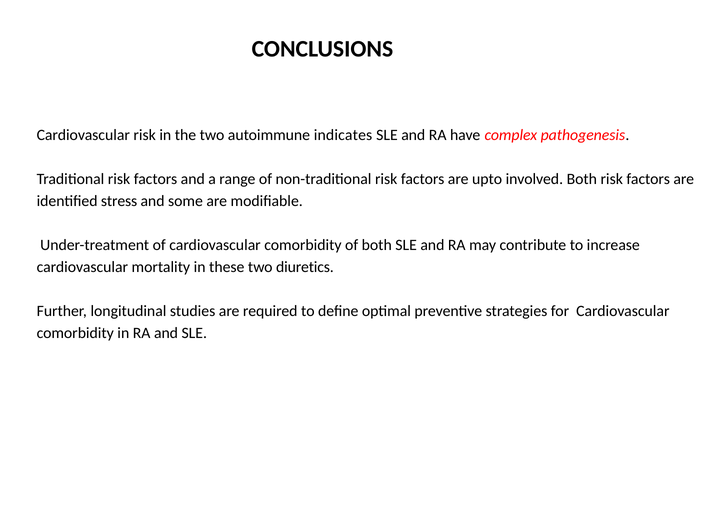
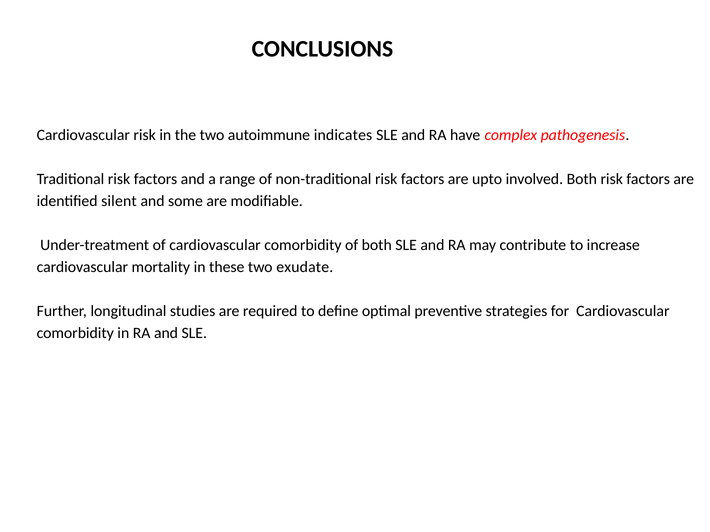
stress: stress -> silent
diuretics: diuretics -> exudate
